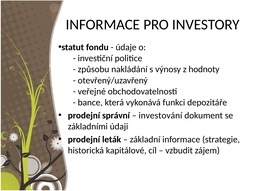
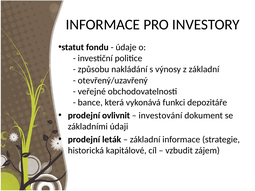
z hodnoty: hodnoty -> základní
správní: správní -> ovlivnit
